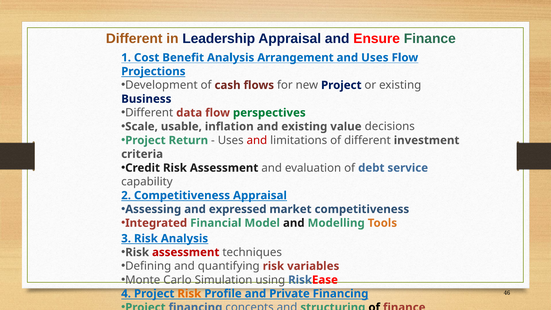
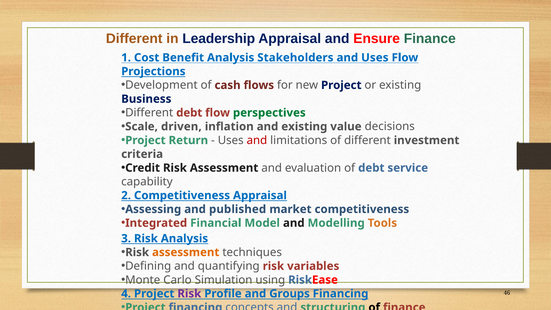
Arrangement: Arrangement -> Stakeholders
Different data: data -> debt
usable: usable -> driven
expressed: expressed -> published
assessment at (186, 252) colour: red -> orange
Risk at (189, 294) colour: orange -> purple
Private: Private -> Groups
